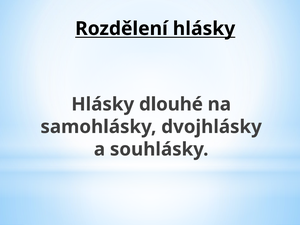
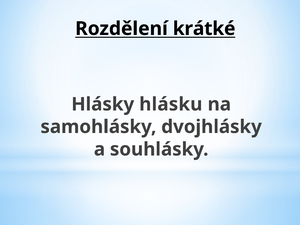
Rozdělení hlásky: hlásky -> krátké
dlouhé: dlouhé -> hlásku
